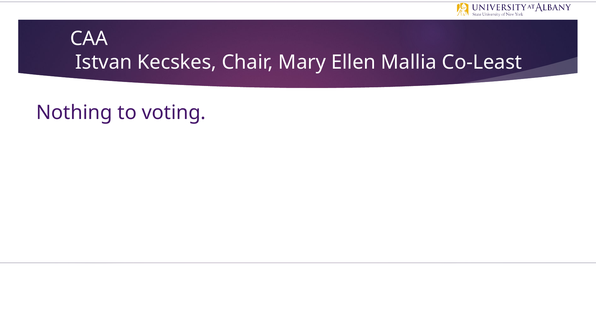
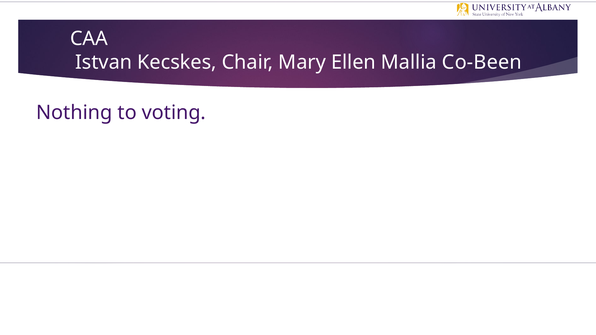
Co-Least: Co-Least -> Co-Been
